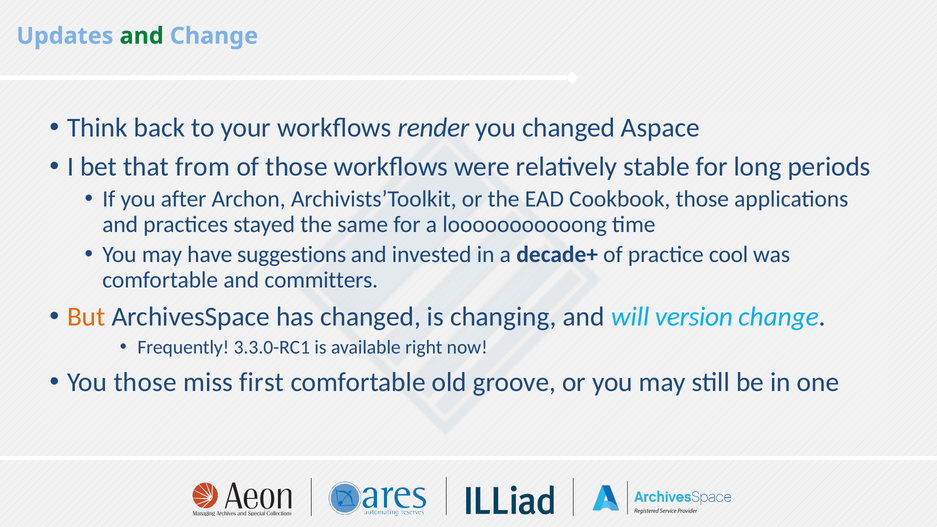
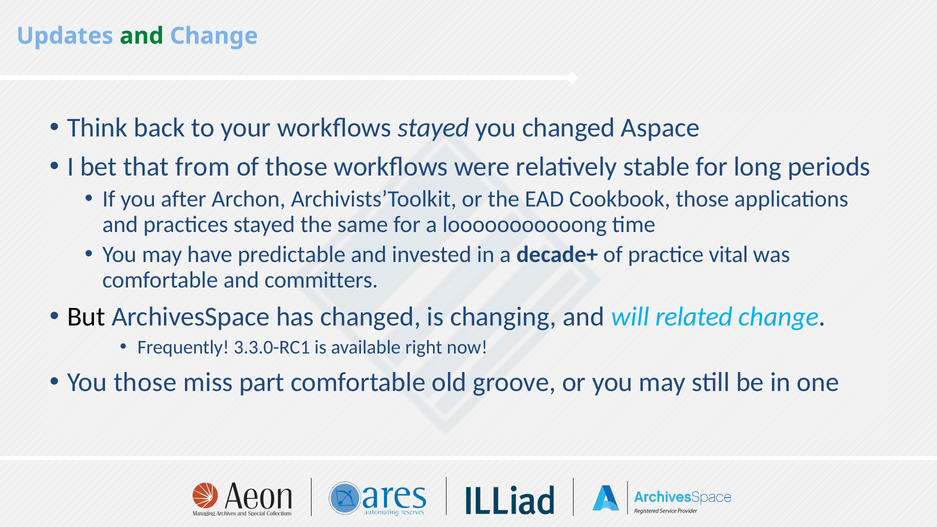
workflows render: render -> stayed
suggestions: suggestions -> predictable
cool: cool -> vital
But colour: orange -> black
version: version -> related
first: first -> part
